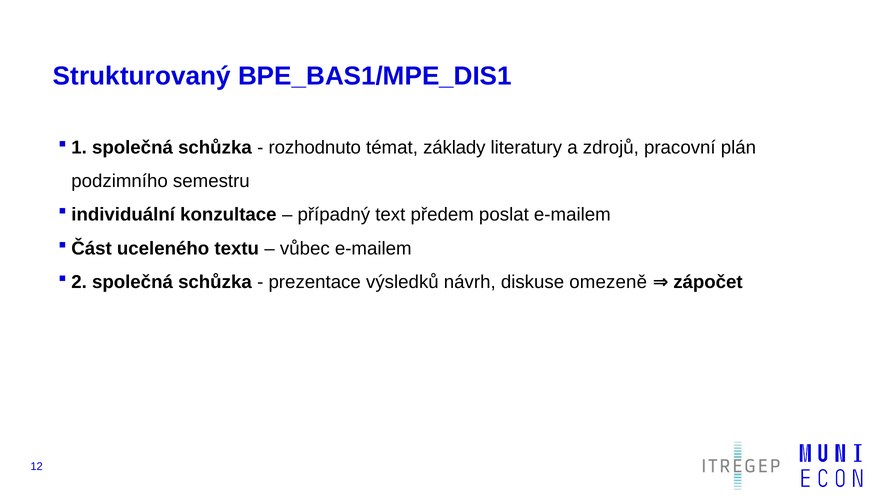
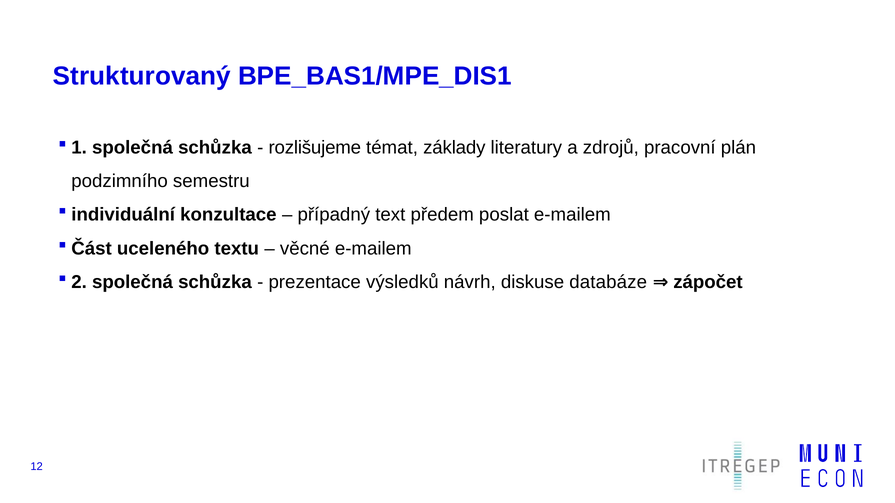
rozhodnuto: rozhodnuto -> rozlišujeme
vůbec: vůbec -> věcné
omezeně: omezeně -> databáze
